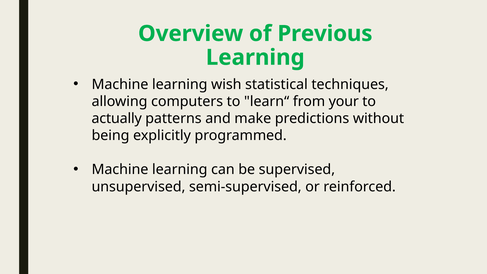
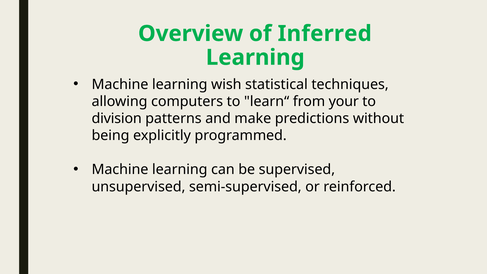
Previous: Previous -> Inferred
actually: actually -> division
